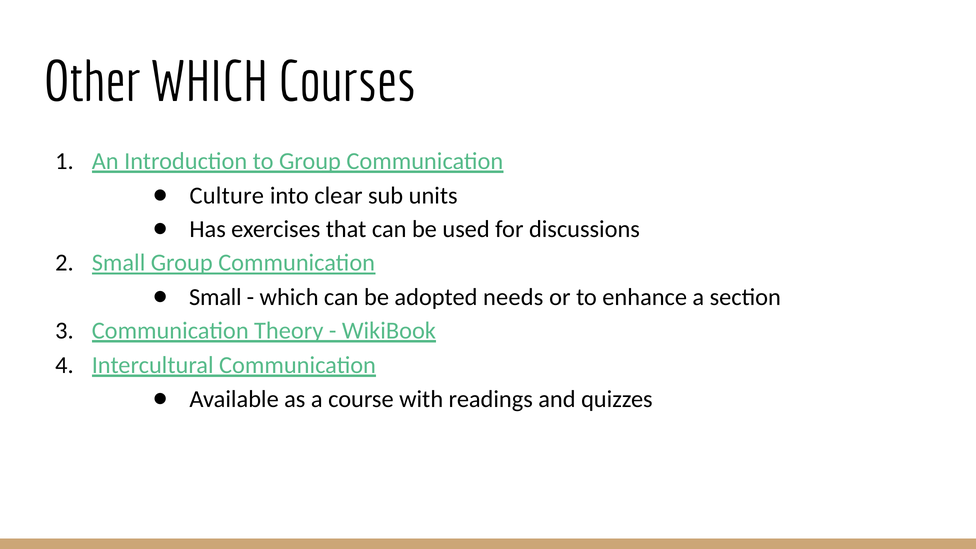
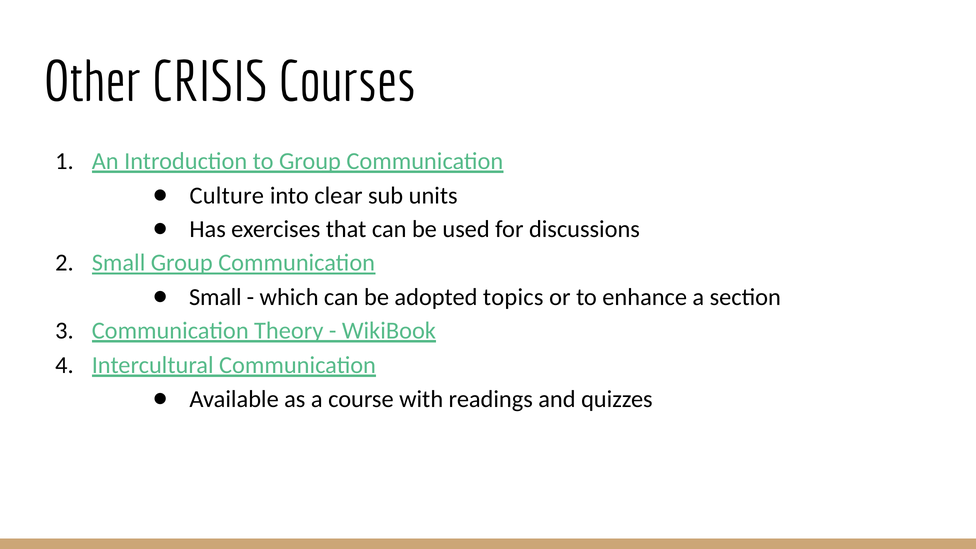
Other WHICH: WHICH -> CRISIS
needs: needs -> topics
